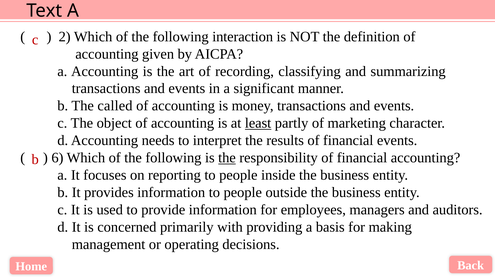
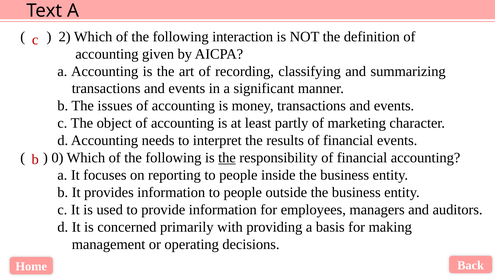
called: called -> issues
least underline: present -> none
6: 6 -> 0
